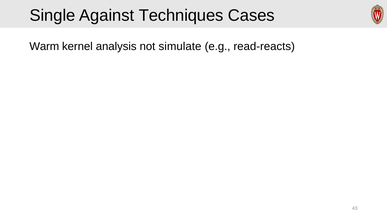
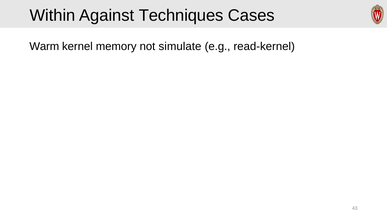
Single: Single -> Within
analysis: analysis -> memory
read-reacts: read-reacts -> read-kernel
